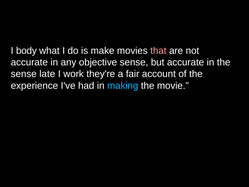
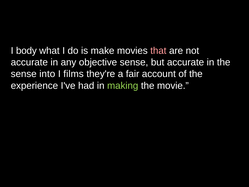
late: late -> into
work: work -> films
making colour: light blue -> light green
